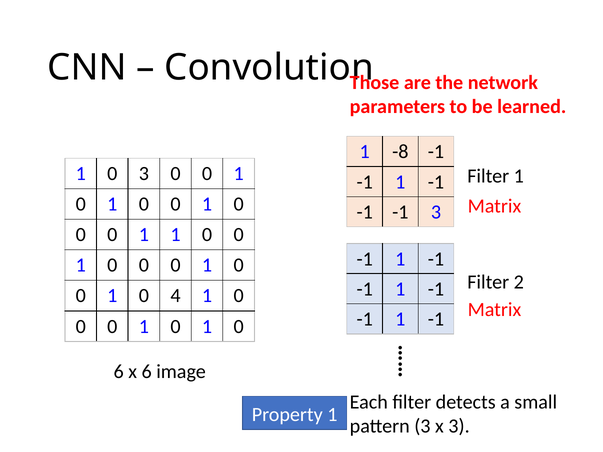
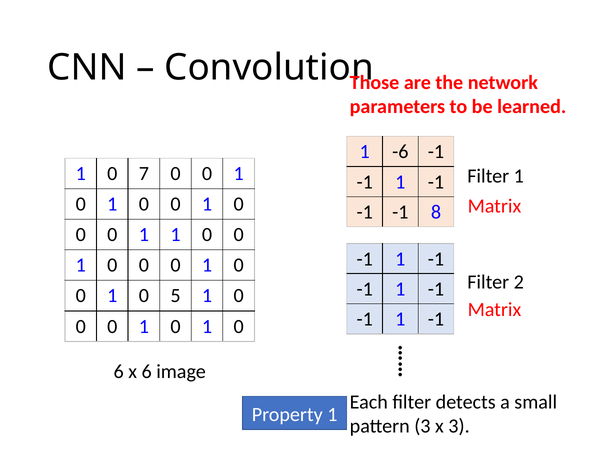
-8: -8 -> -6
0 3: 3 -> 7
-1 3: 3 -> 8
4: 4 -> 5
